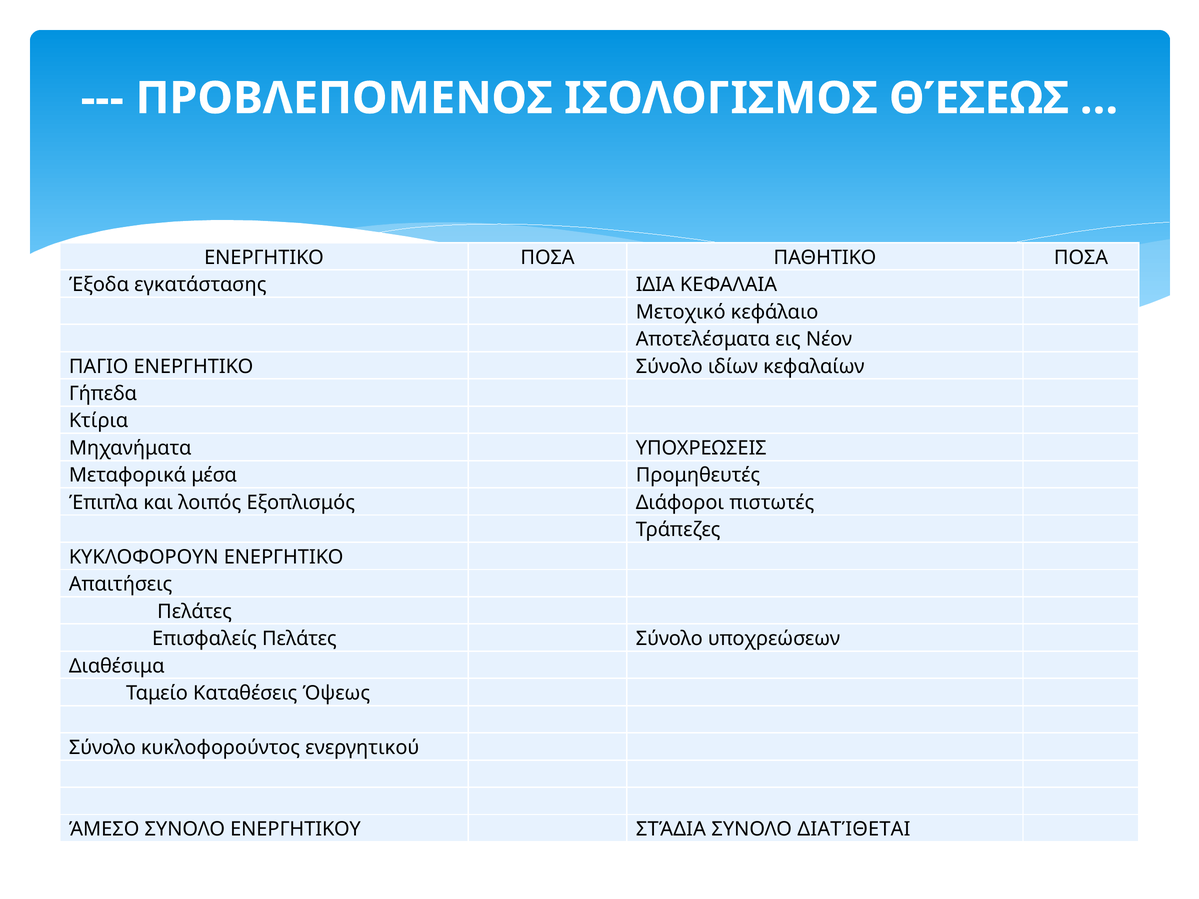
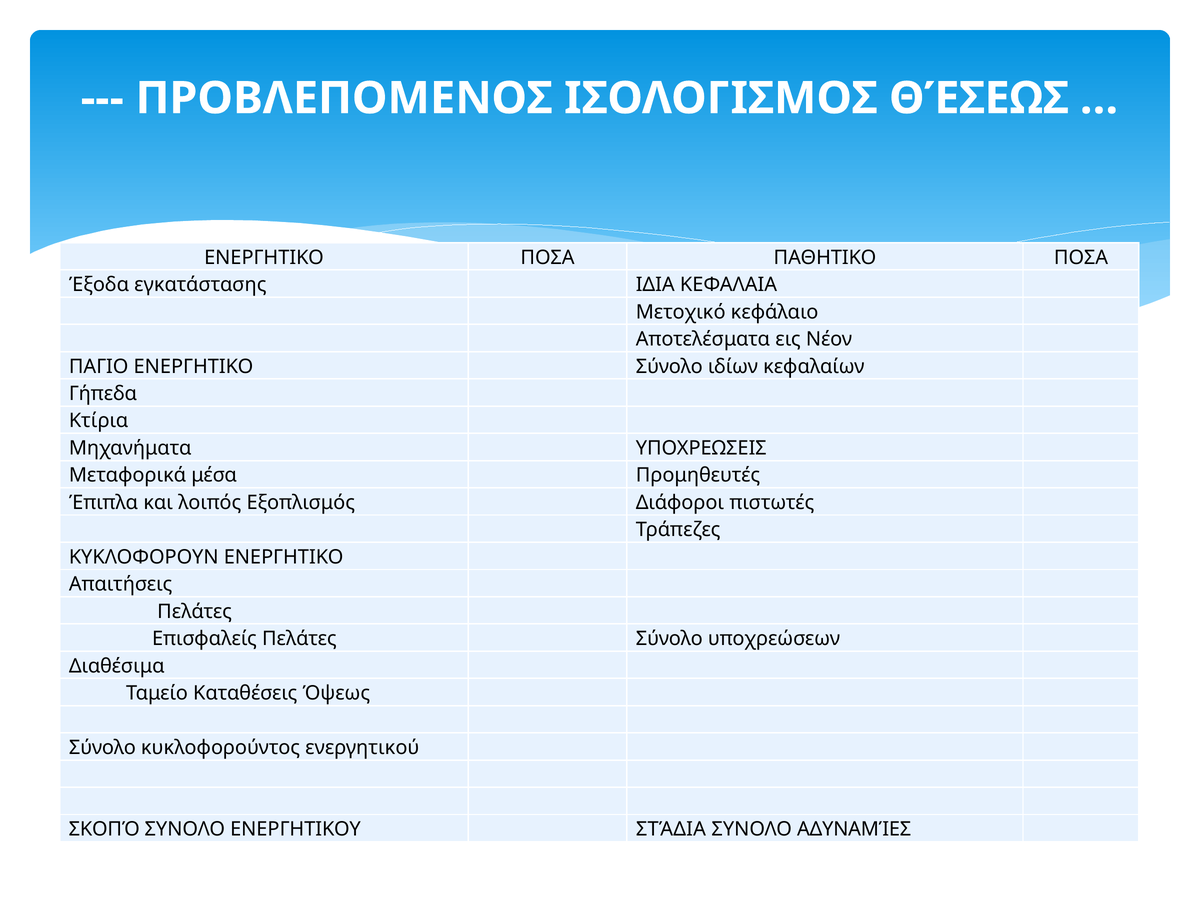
ΆΜΕΣΟ: ΆΜΕΣΟ -> ΣΚΟΠΌ
ΔΙΑΤΊΘΕΤΑΙ: ΔΙΑΤΊΘΕΤΑΙ -> ΑΔΥΝΑΜΊΕΣ
